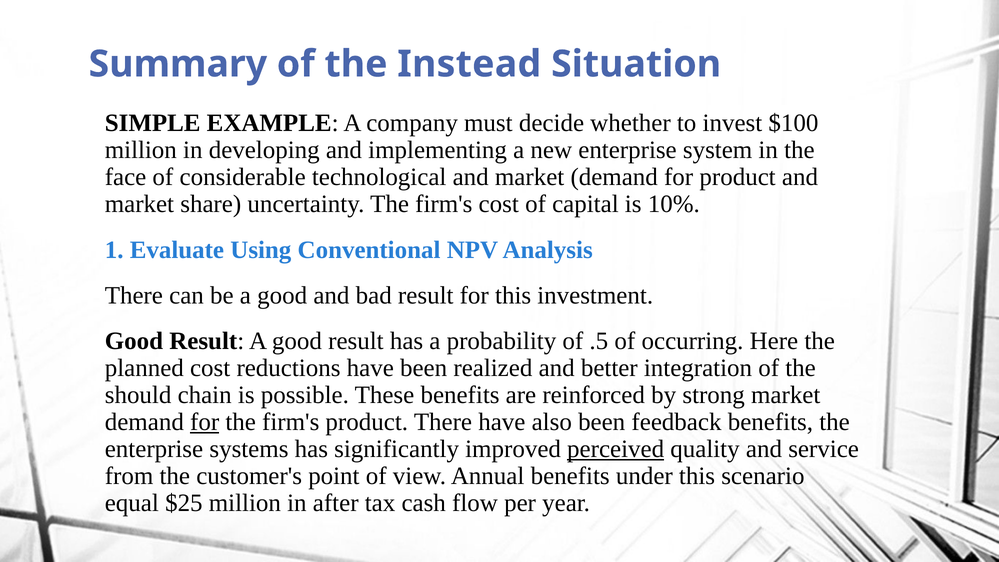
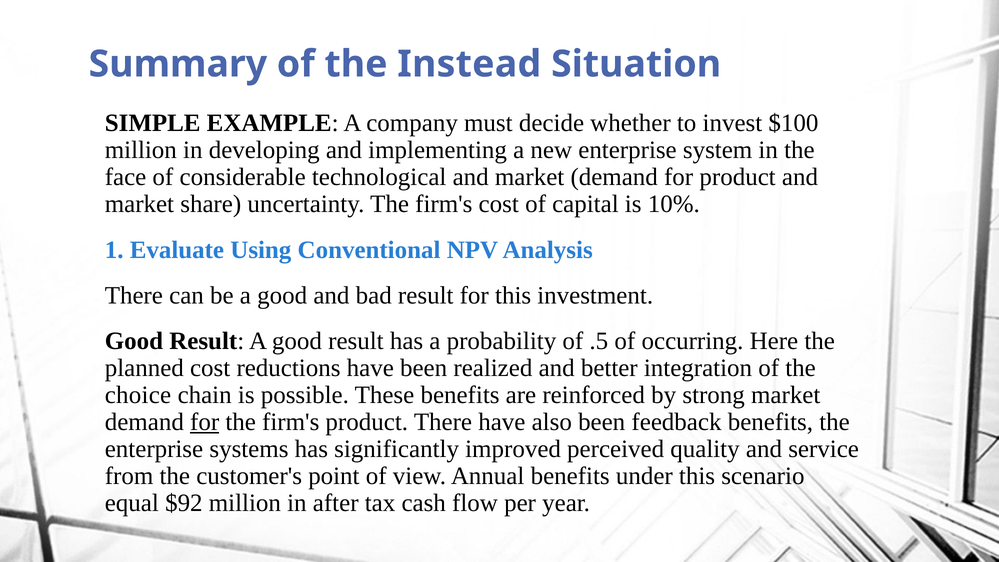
should: should -> choice
perceived underline: present -> none
$25: $25 -> $92
